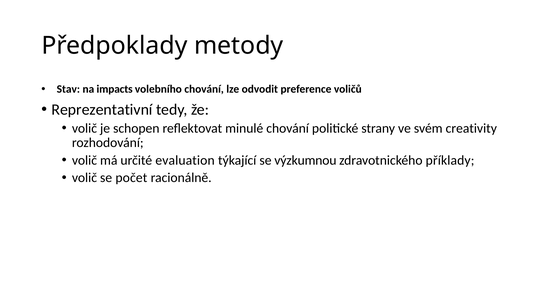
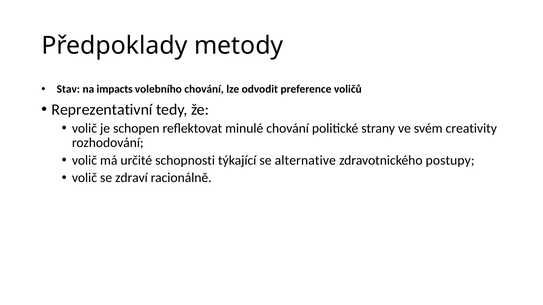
evaluation: evaluation -> schopnosti
výzkumnou: výzkumnou -> alternative
příklady: příklady -> postupy
počet: počet -> zdraví
